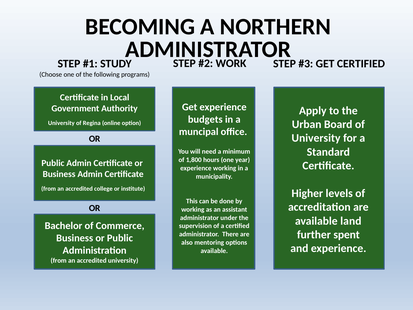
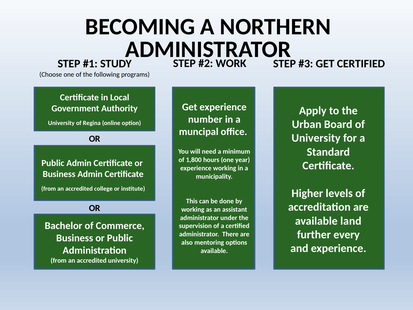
budgets: budgets -> number
spent: spent -> every
